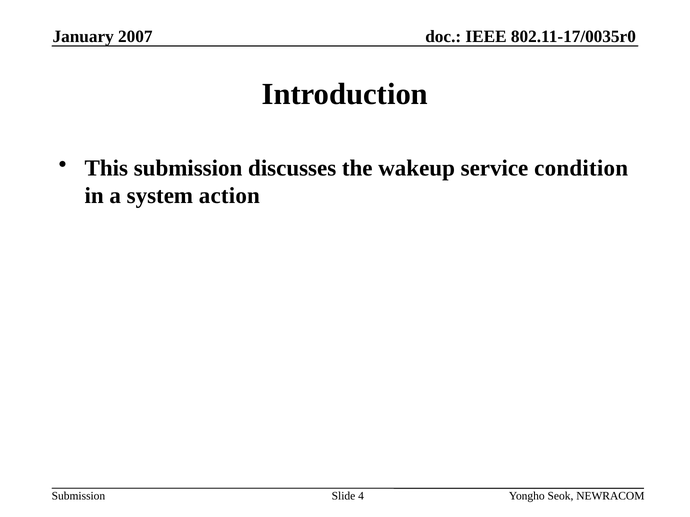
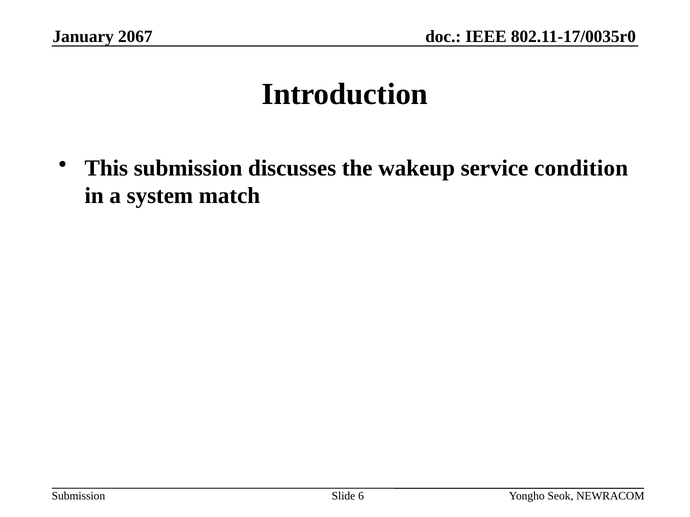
2007: 2007 -> 2067
action: action -> match
4: 4 -> 6
